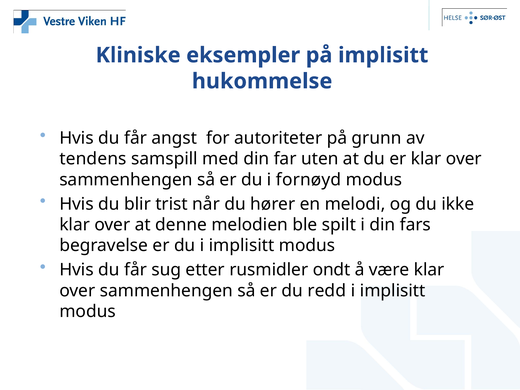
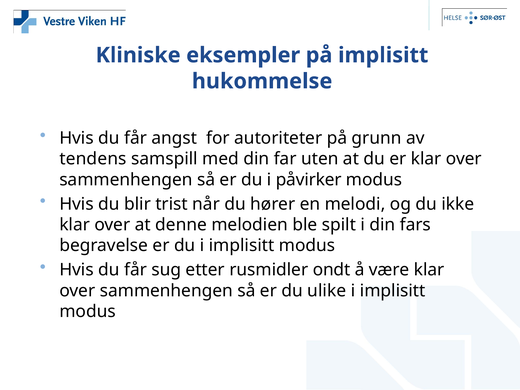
fornøyd: fornøyd -> påvirker
redd: redd -> ulike
